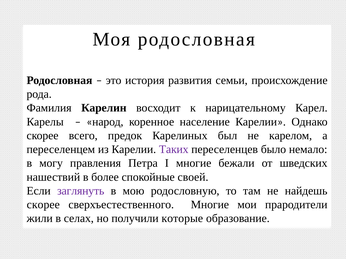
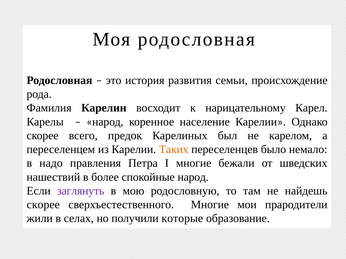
Таких colour: purple -> orange
могу: могу -> надо
спокойные своей: своей -> народ
